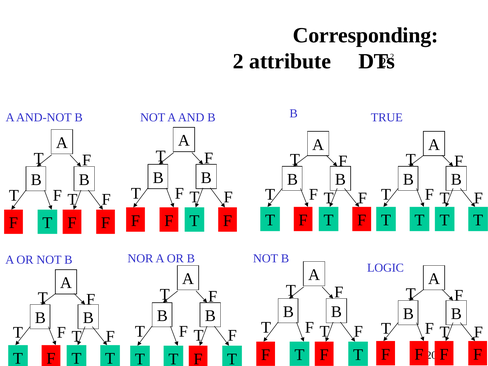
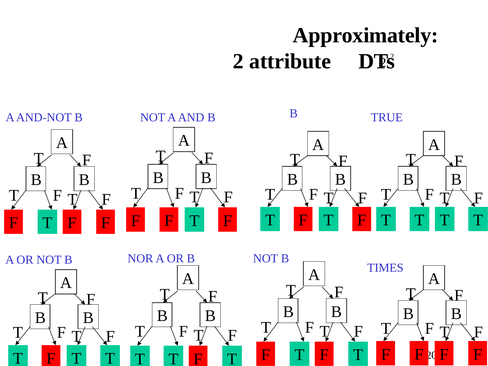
Corresponding: Corresponding -> Approximately
LOGIC: LOGIC -> TIMES
